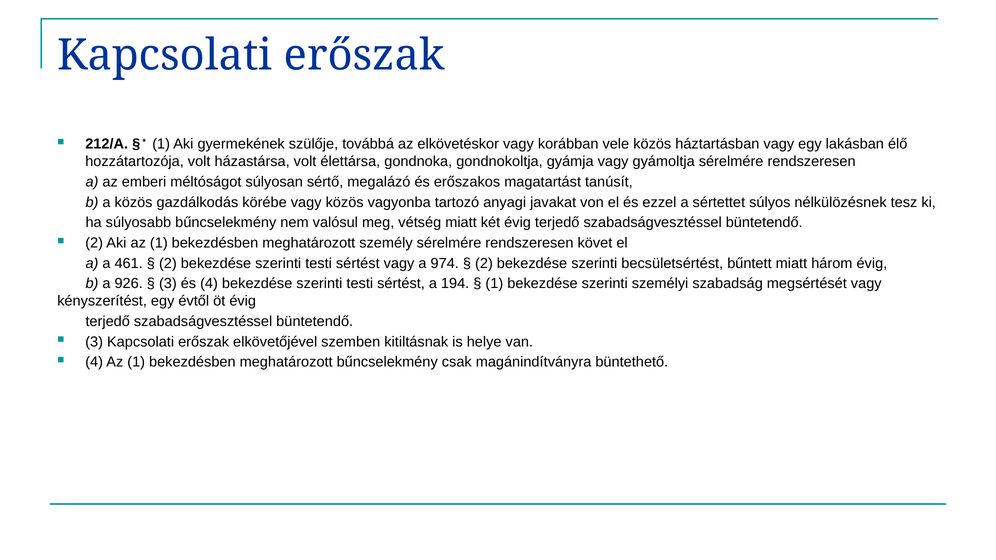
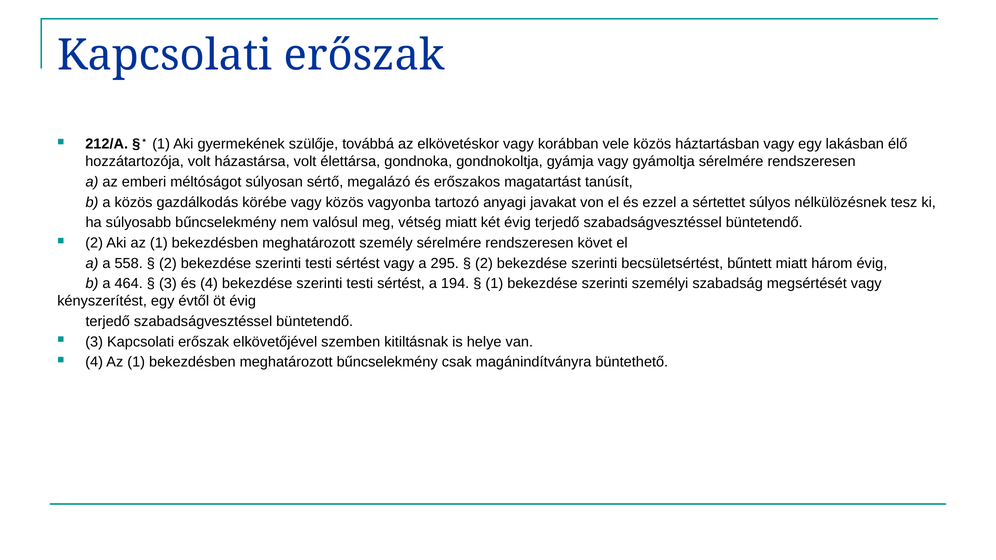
461: 461 -> 558
974: 974 -> 295
926: 926 -> 464
